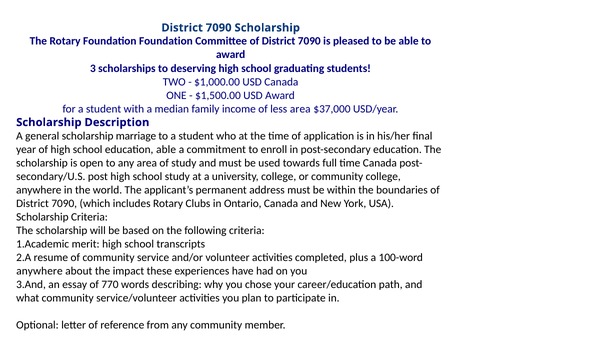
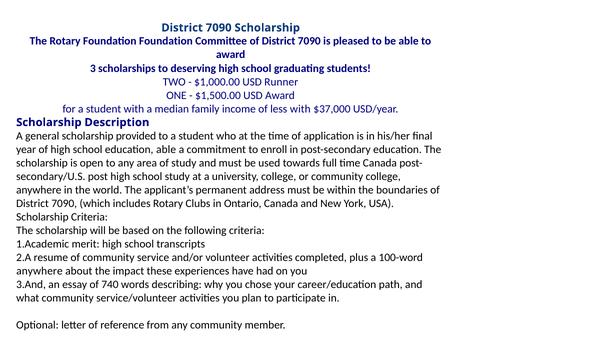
USD Canada: Canada -> Runner
less area: area -> with
scholarship marriage: marriage -> provided
770: 770 -> 740
